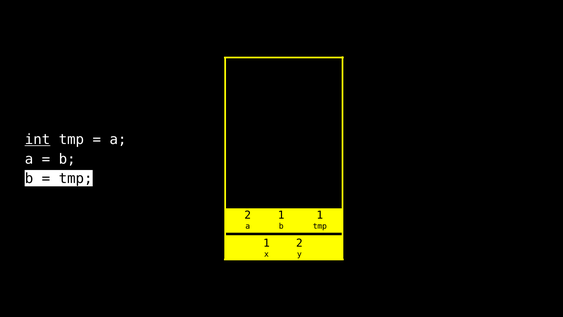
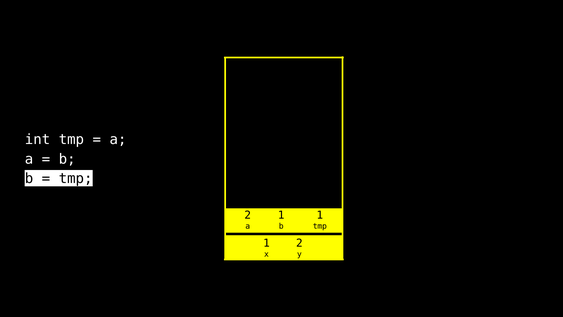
int underline: present -> none
